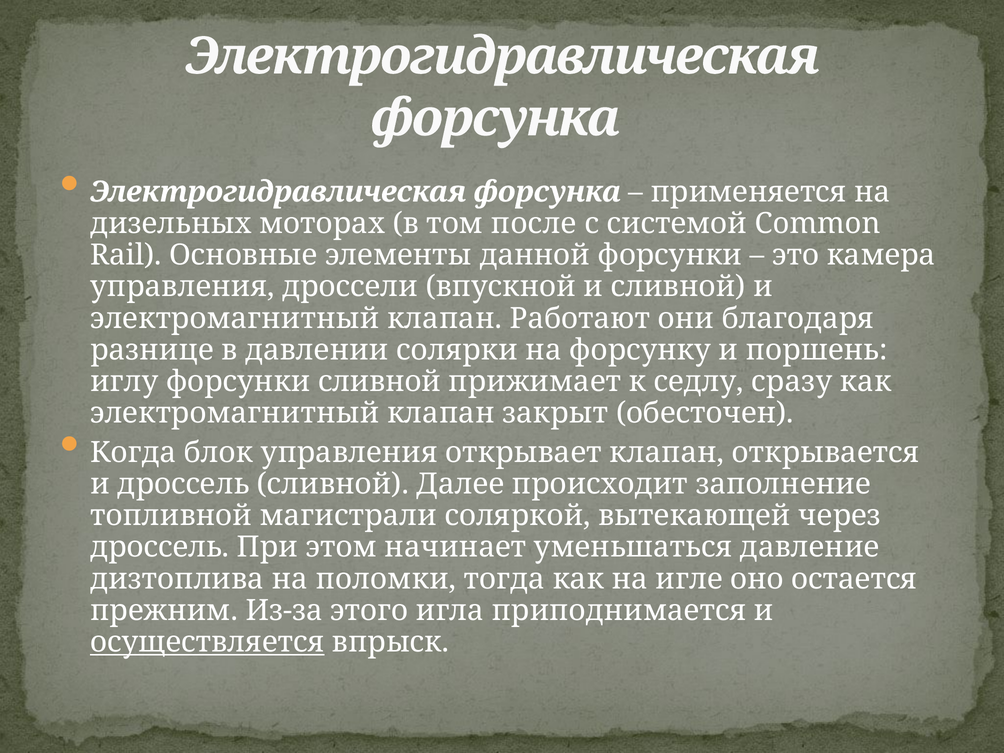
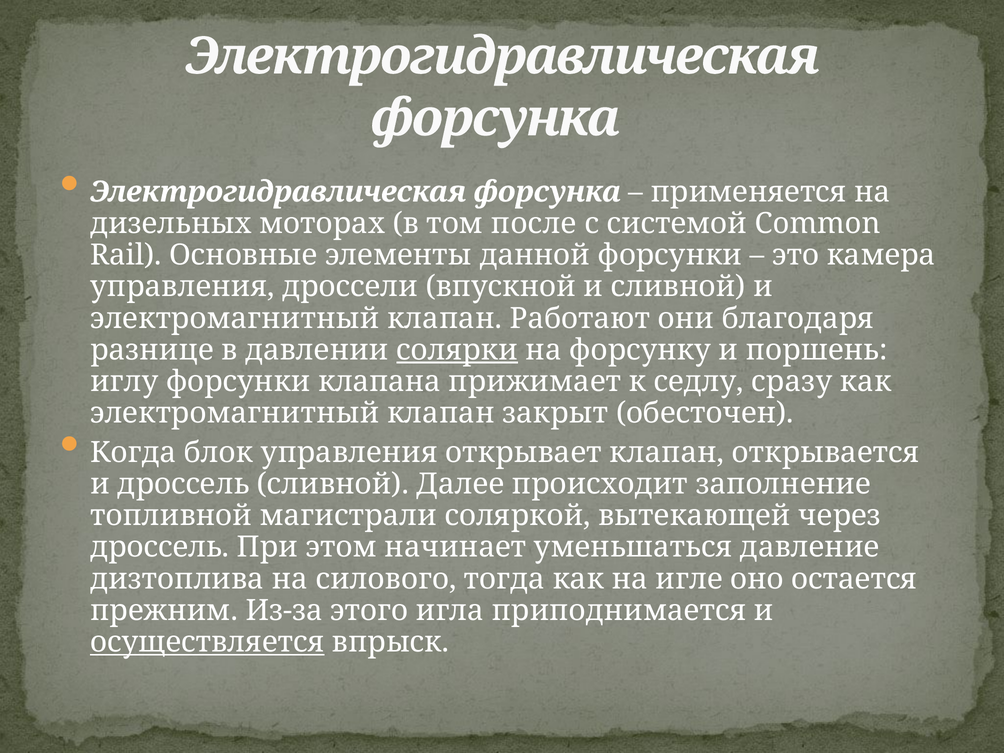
солярки underline: none -> present
форсунки сливной: сливной -> клапана
поломки: поломки -> силового
